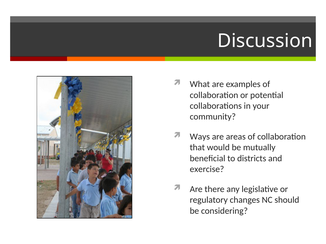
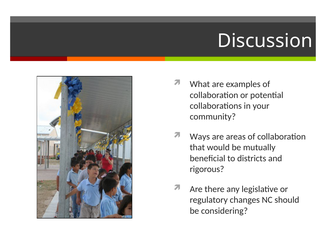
exercise: exercise -> rigorous
